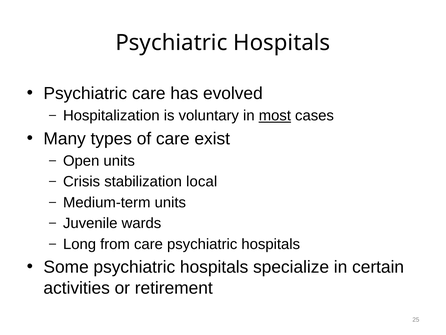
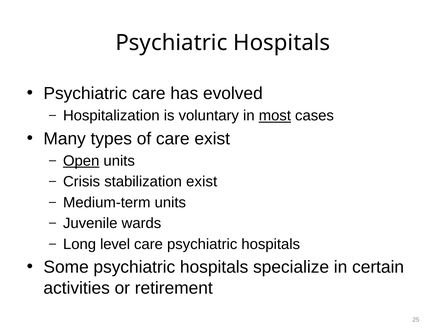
Open underline: none -> present
stabilization local: local -> exist
from: from -> level
